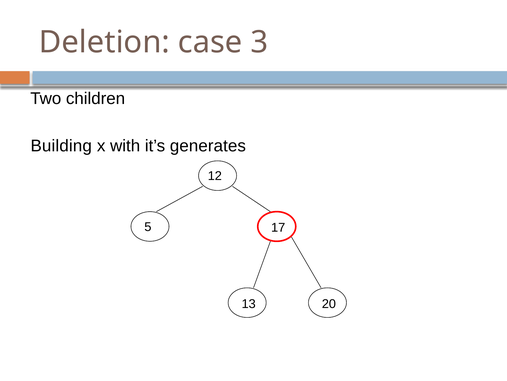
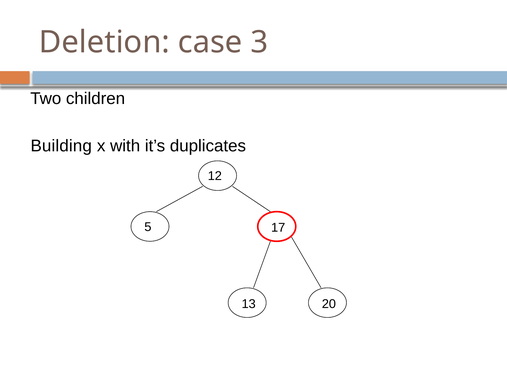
generates: generates -> duplicates
